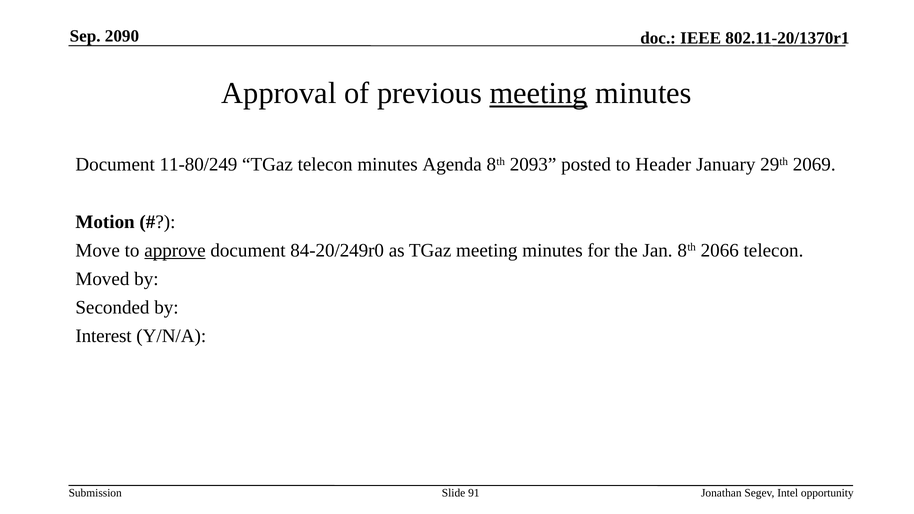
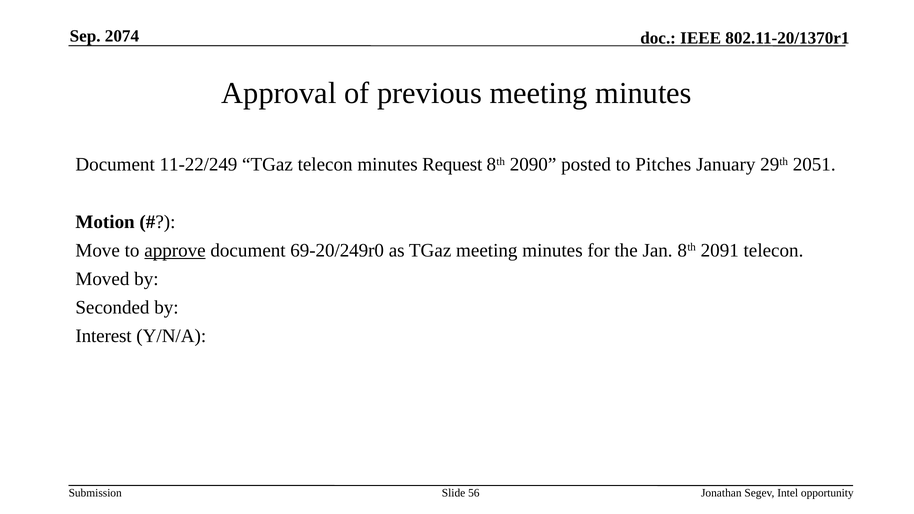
2090: 2090 -> 2074
meeting at (539, 93) underline: present -> none
11-80/249: 11-80/249 -> 11-22/249
Agenda: Agenda -> Request
2093: 2093 -> 2090
Header: Header -> Pitches
2069: 2069 -> 2051
84-20/249r0: 84-20/249r0 -> 69-20/249r0
2066: 2066 -> 2091
91: 91 -> 56
